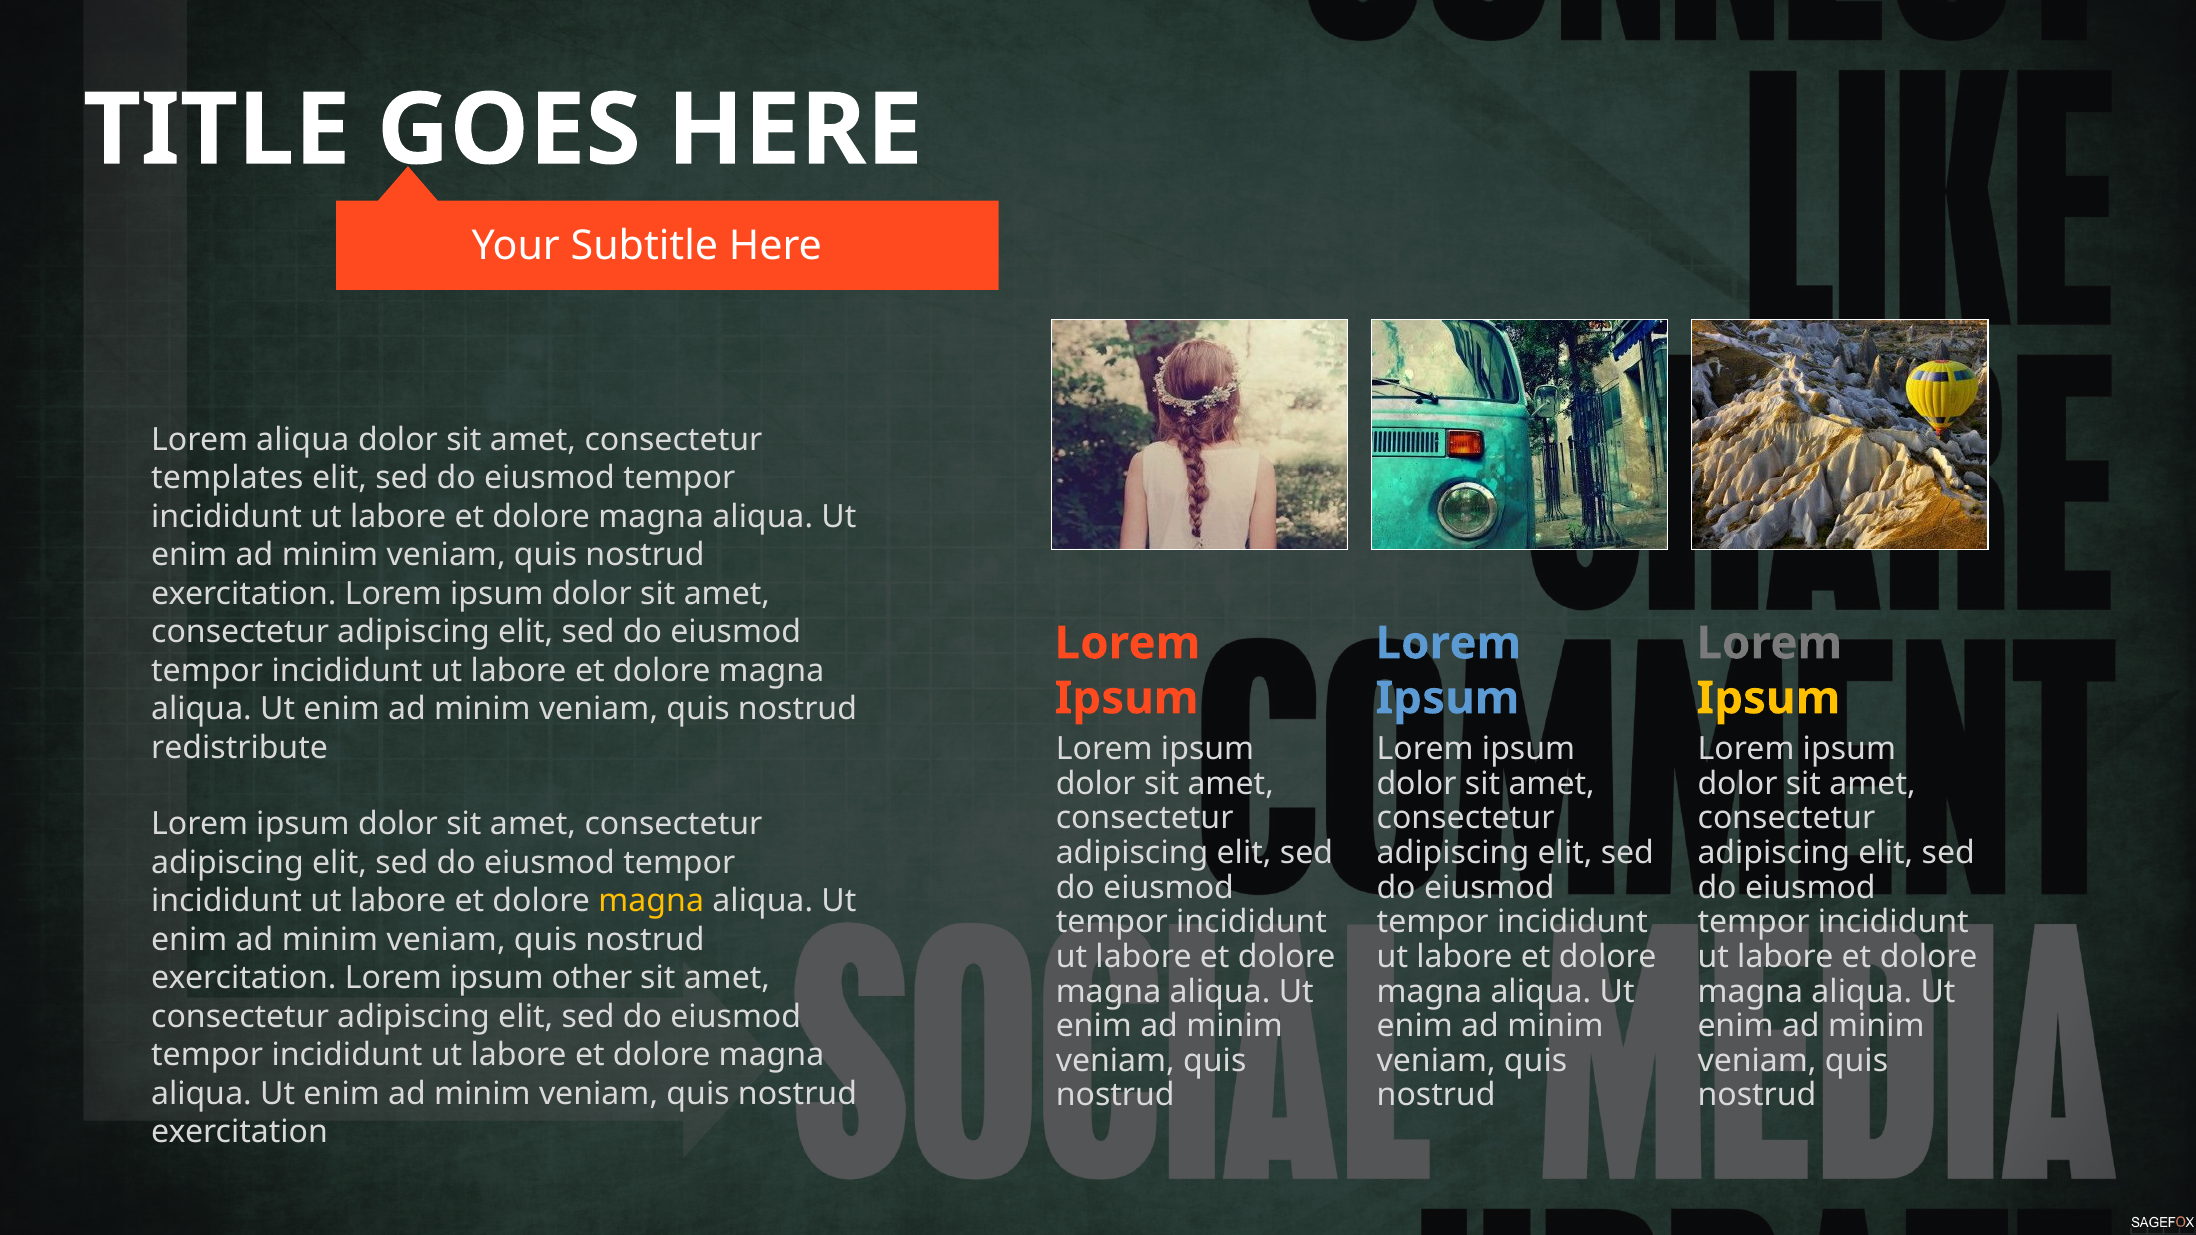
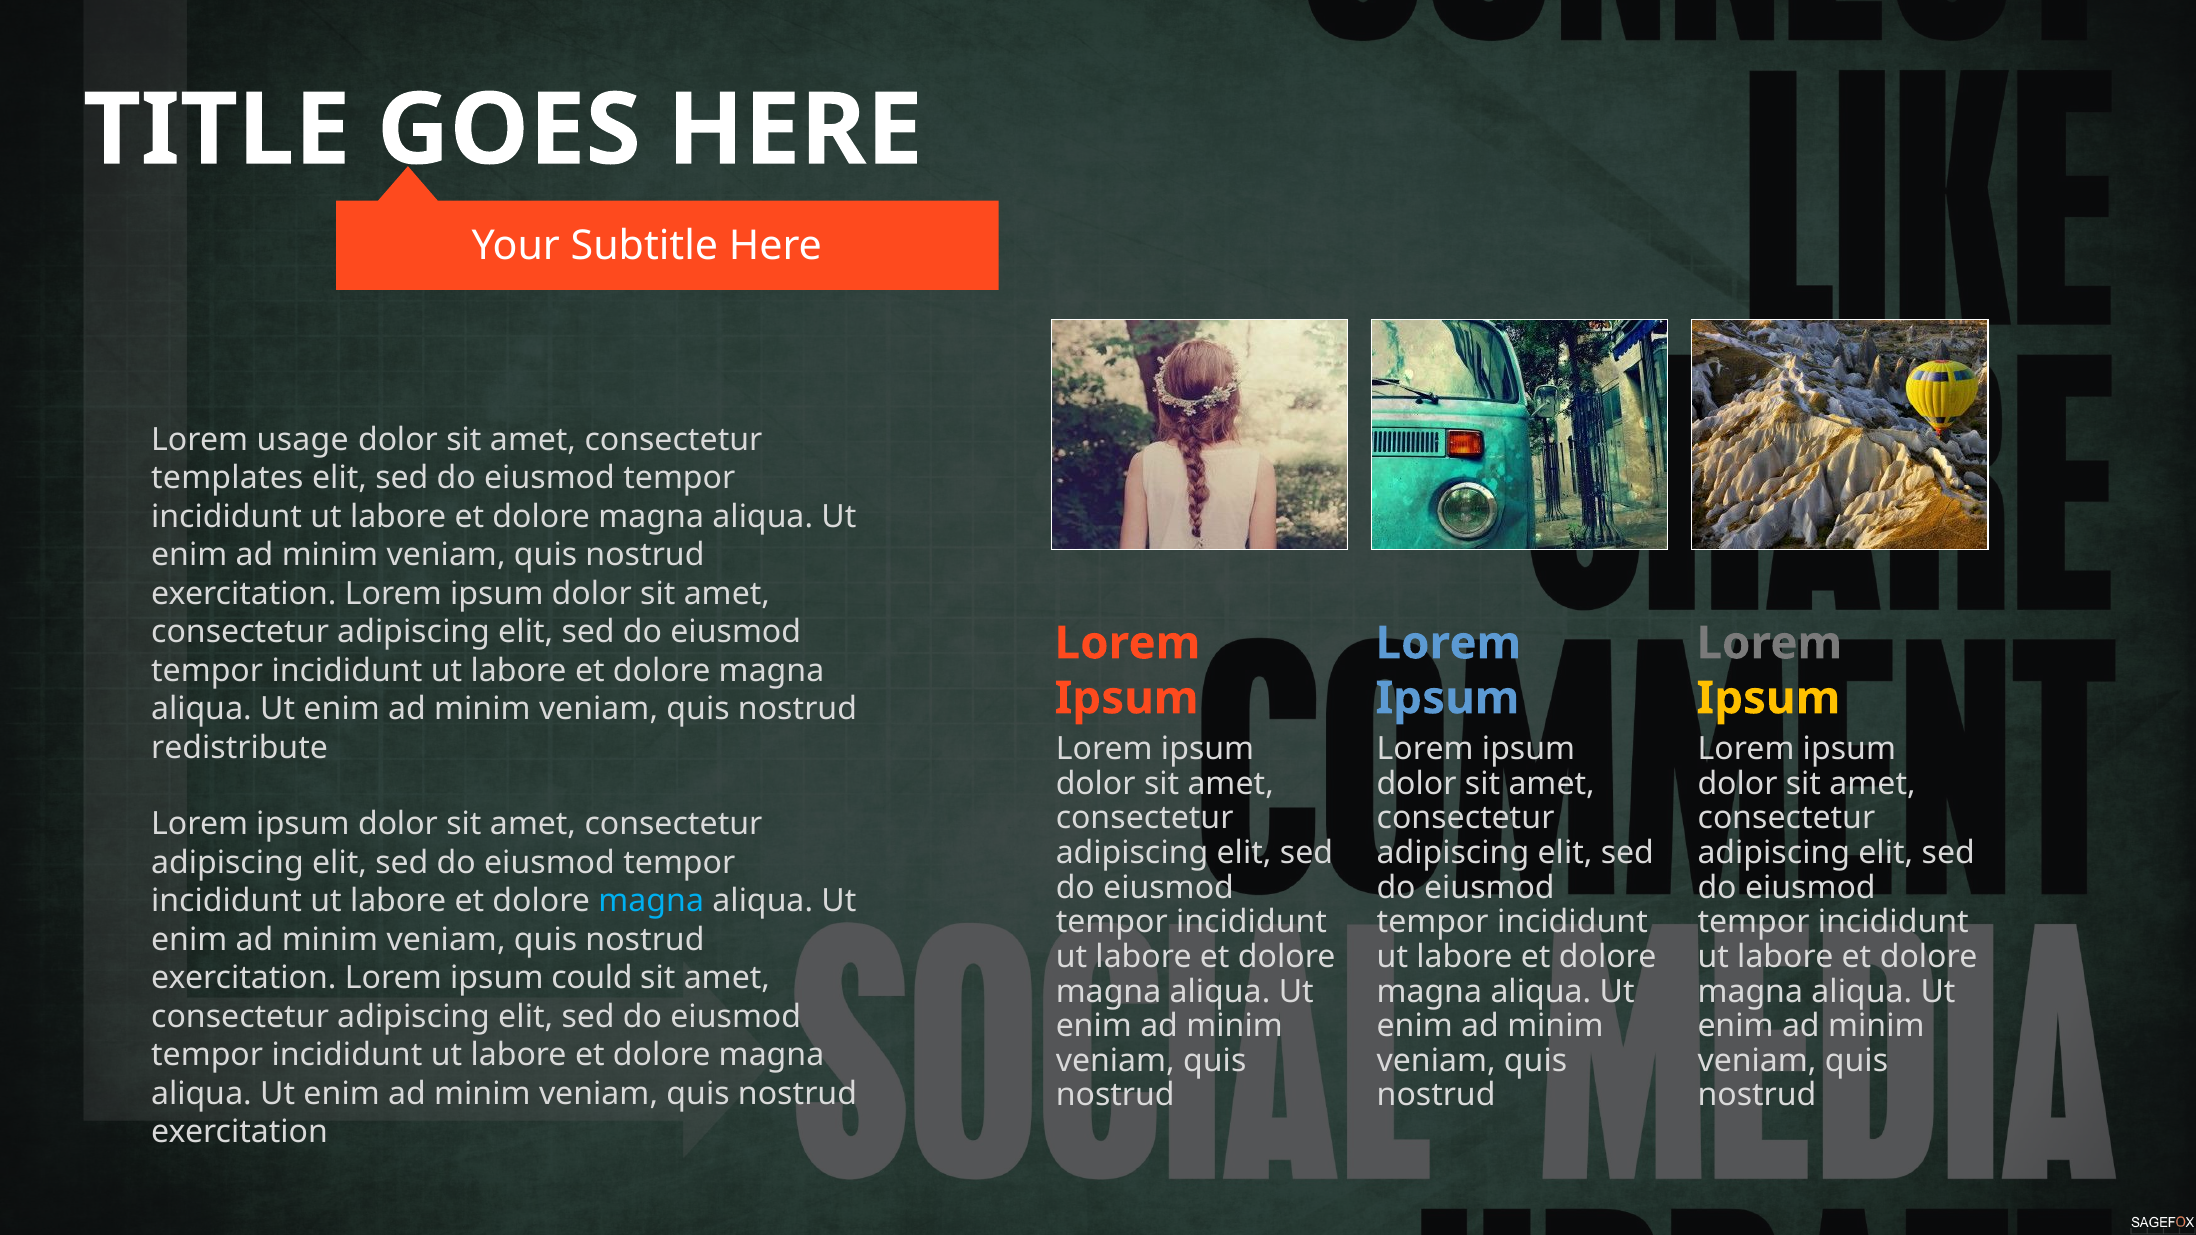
Lorem aliqua: aliqua -> usage
magna at (651, 901) colour: yellow -> light blue
other: other -> could
